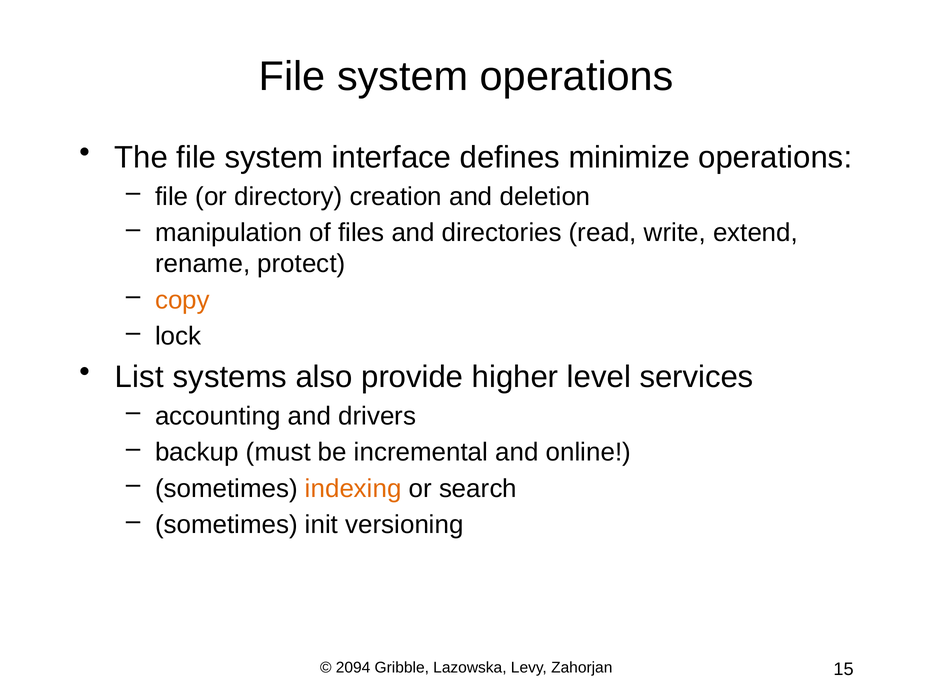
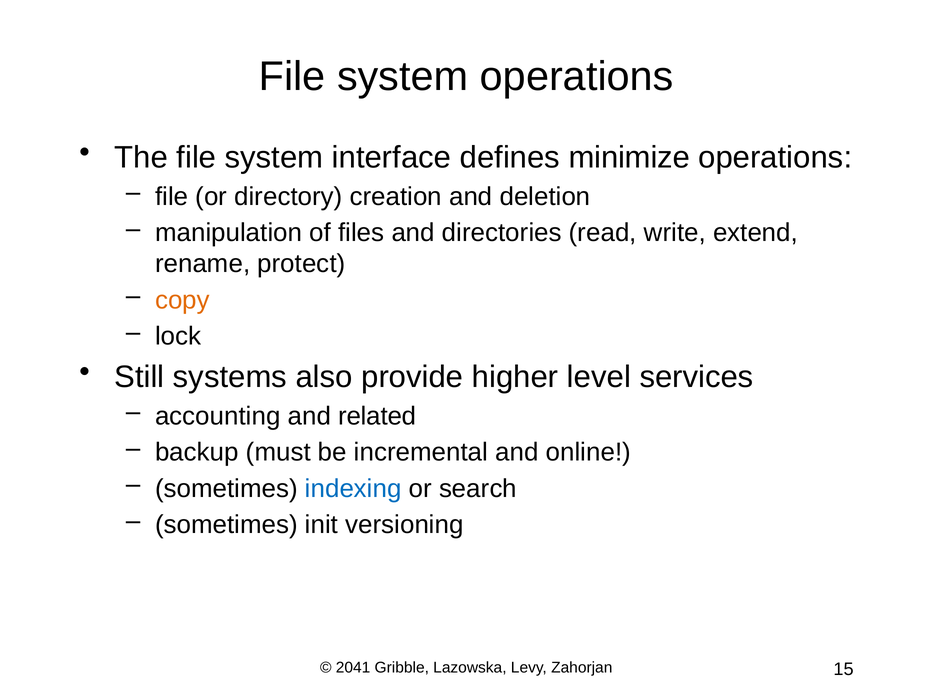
List: List -> Still
drivers: drivers -> related
indexing colour: orange -> blue
2094: 2094 -> 2041
